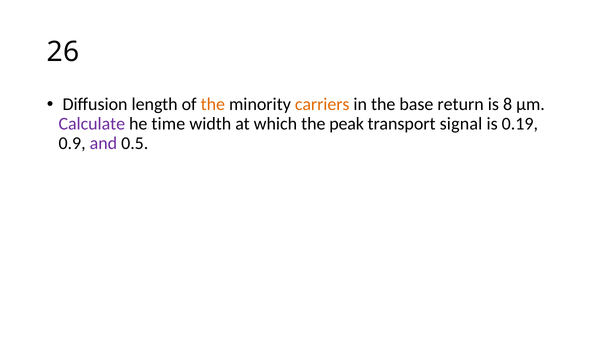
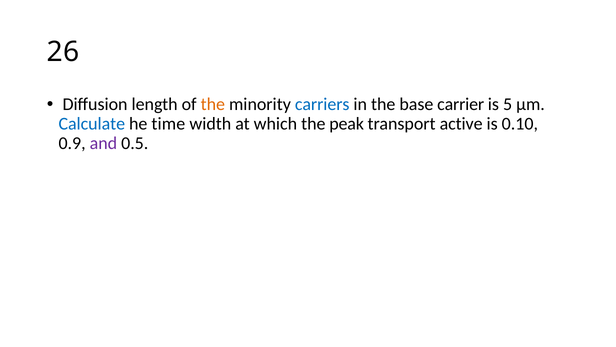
carriers colour: orange -> blue
return: return -> carrier
8: 8 -> 5
Calculate colour: purple -> blue
signal: signal -> active
0.19: 0.19 -> 0.10
